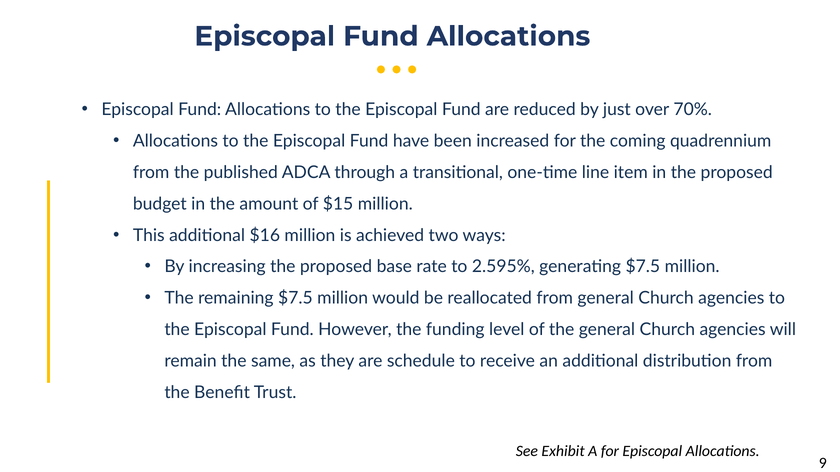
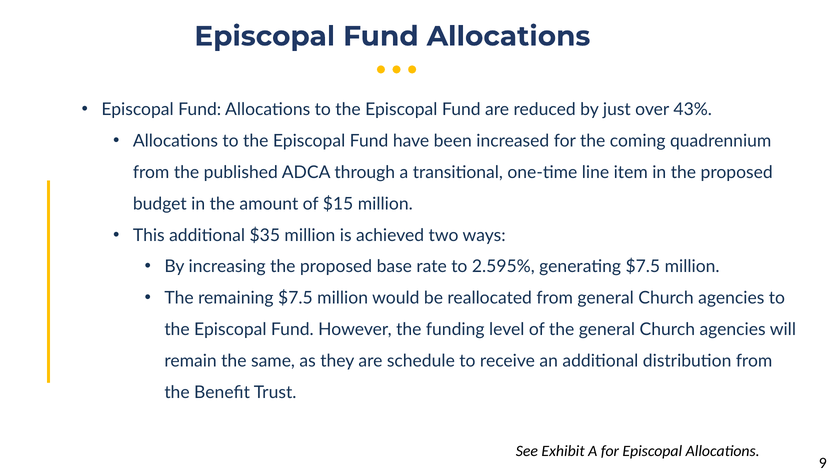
70%: 70% -> 43%
$16: $16 -> $35
